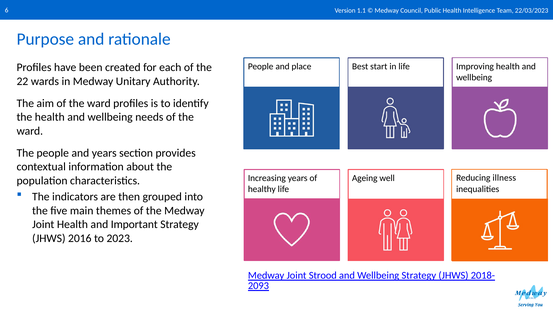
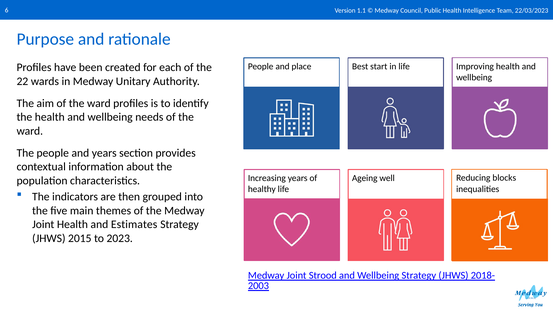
illness: illness -> blocks
Important: Important -> Estimates
2016: 2016 -> 2015
2093: 2093 -> 2003
